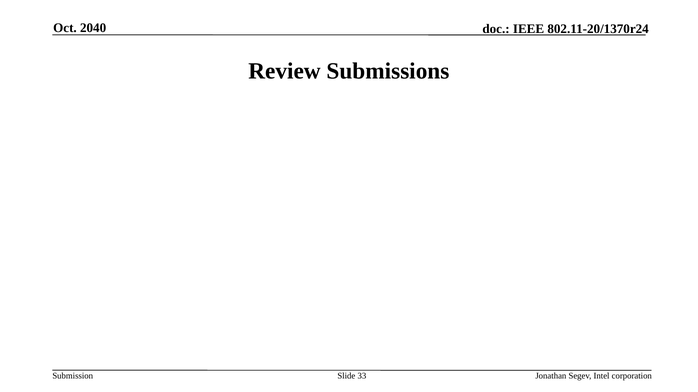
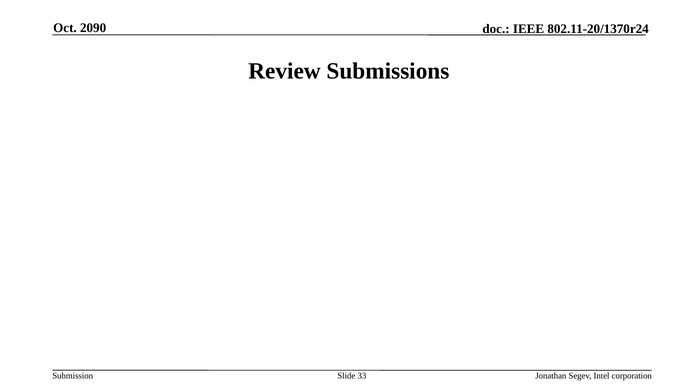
2040: 2040 -> 2090
